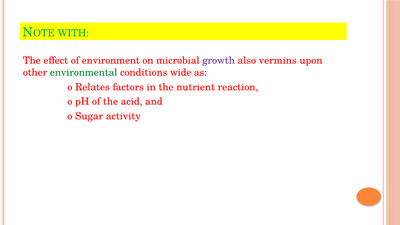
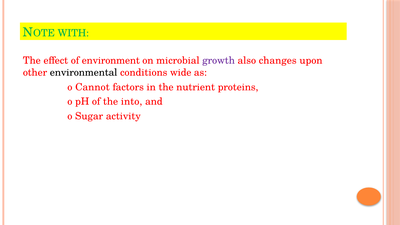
vermins: vermins -> changes
environmental colour: green -> black
Relates: Relates -> Cannot
reaction: reaction -> proteins
acid: acid -> into
